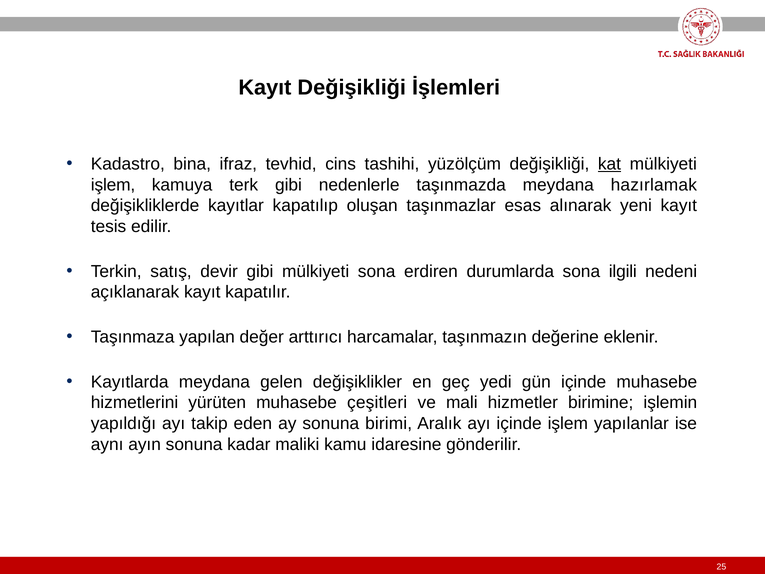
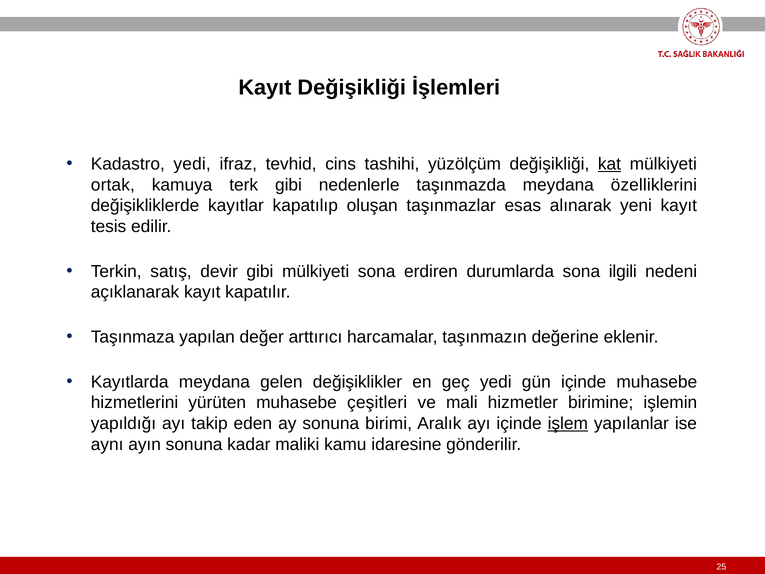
Kadastro bina: bina -> yedi
işlem at (113, 185): işlem -> ortak
hazırlamak: hazırlamak -> özelliklerini
işlem at (568, 423) underline: none -> present
